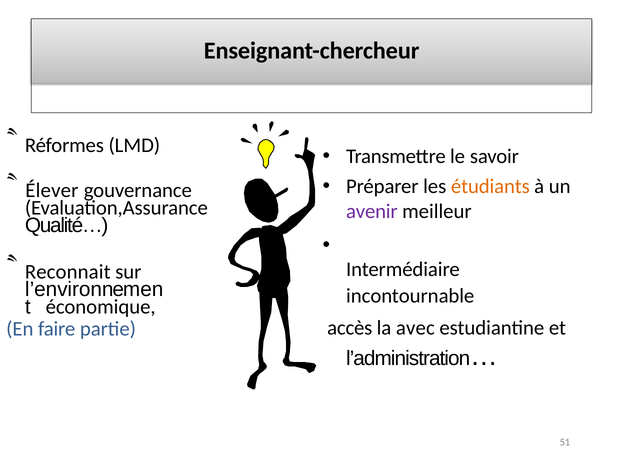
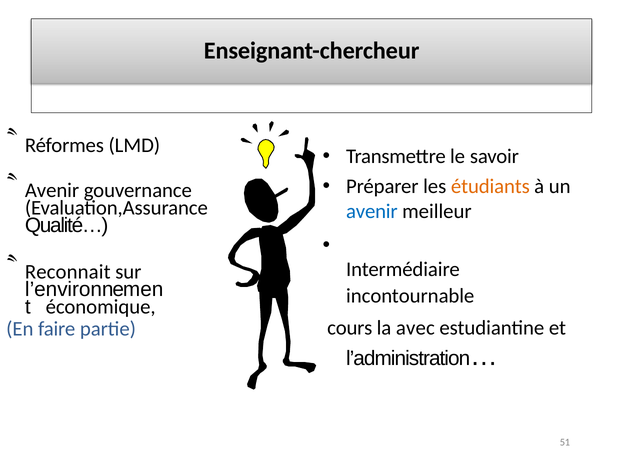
Élever at (52, 190): Élever -> Avenir
avenir at (372, 211) colour: purple -> blue
accès: accès -> cours
